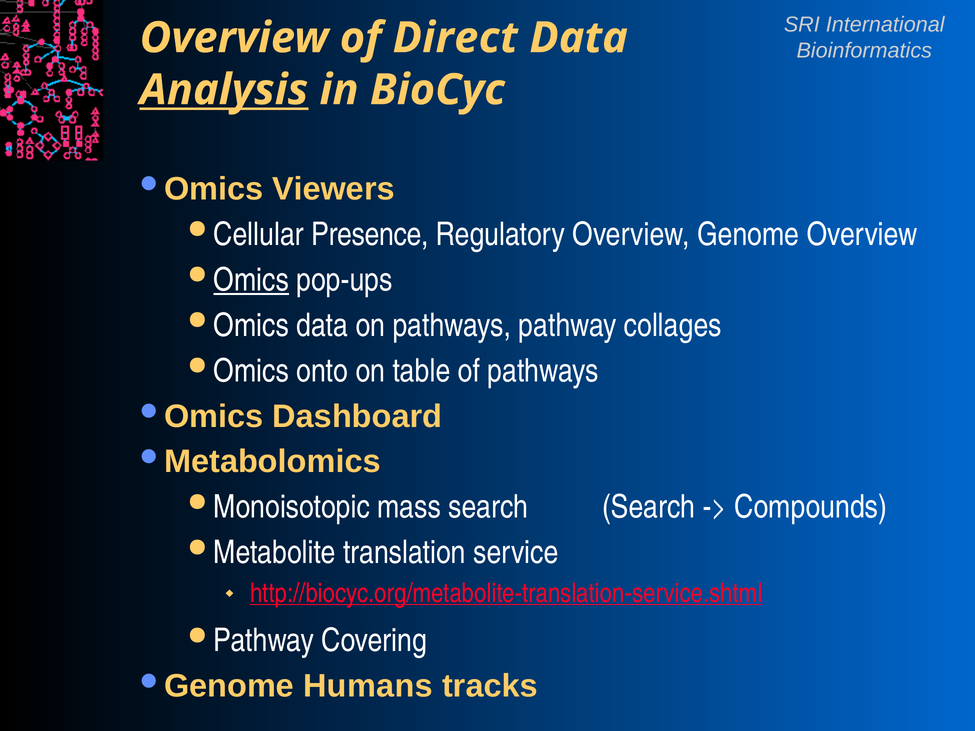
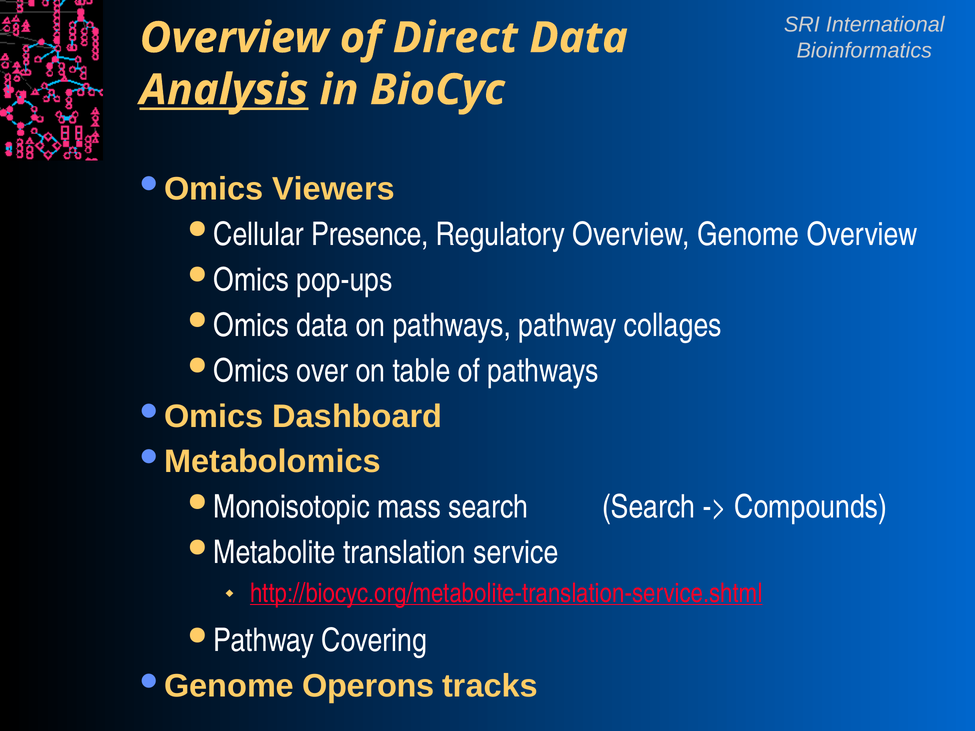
Omics at (251, 280) underline: present -> none
onto: onto -> over
Humans: Humans -> Operons
